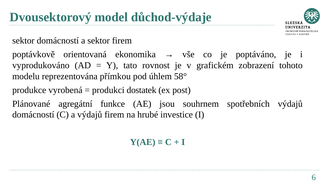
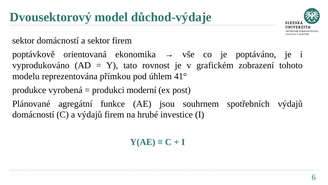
58°: 58° -> 41°
dostatek: dostatek -> moderní
